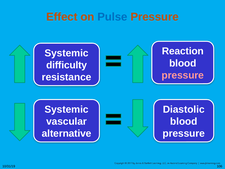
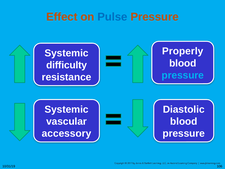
Reaction: Reaction -> Properly
pressure at (183, 75) colour: pink -> light blue
alternative: alternative -> accessory
